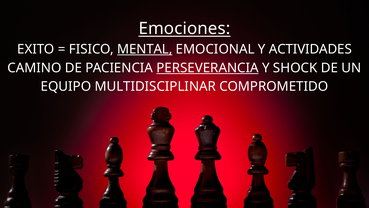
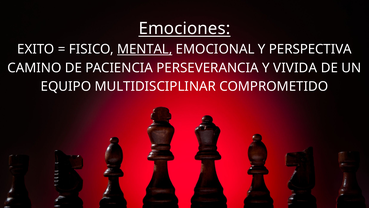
ACTIVIDADES: ACTIVIDADES -> PERSPECTIVA
PERSEVERANCIA underline: present -> none
SHOCK: SHOCK -> VIVIDA
